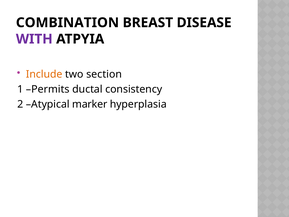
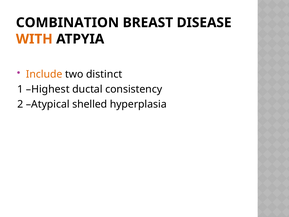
WITH colour: purple -> orange
section: section -> distinct
Permits: Permits -> Highest
marker: marker -> shelled
